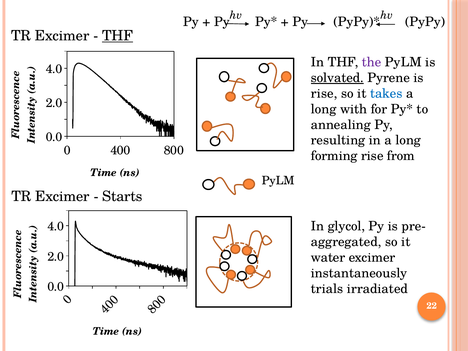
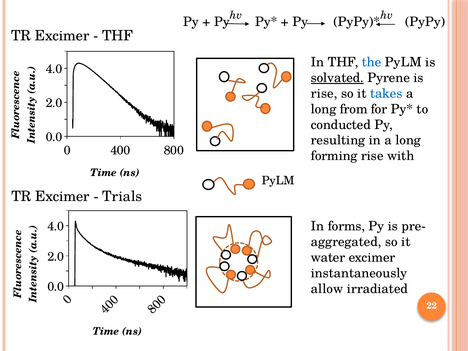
THF at (118, 36) underline: present -> none
the colour: purple -> blue
with: with -> from
annealing: annealing -> conducted
from: from -> with
Starts: Starts -> Trials
glycol: glycol -> forms
trials: trials -> allow
